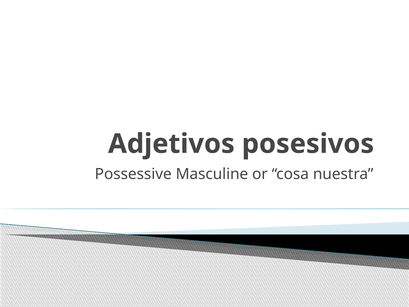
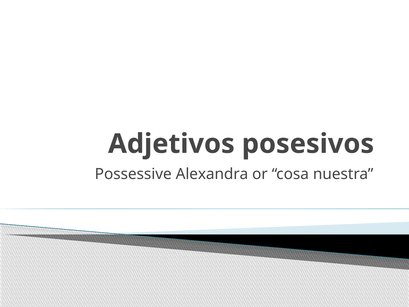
Masculine: Masculine -> Alexandra
